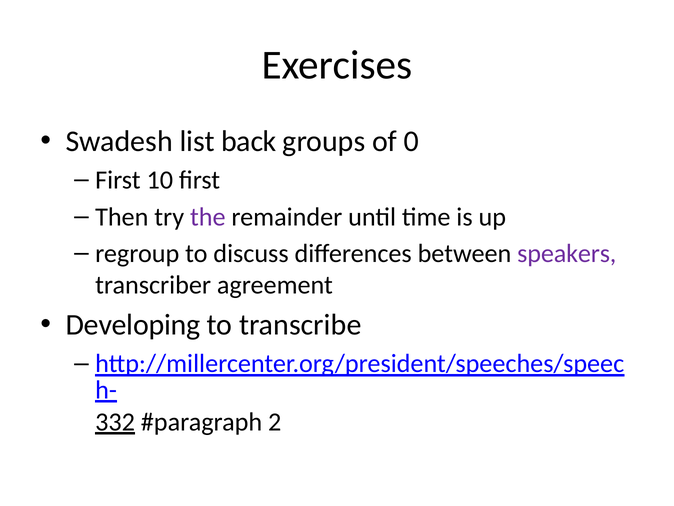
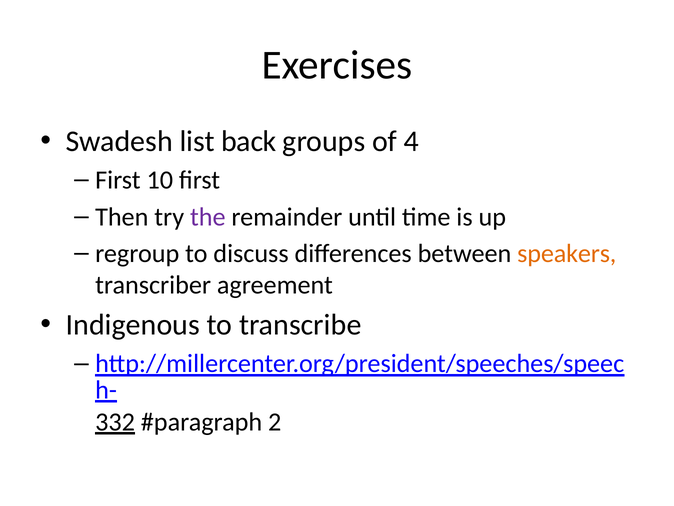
0: 0 -> 4
speakers colour: purple -> orange
Developing: Developing -> Indigenous
